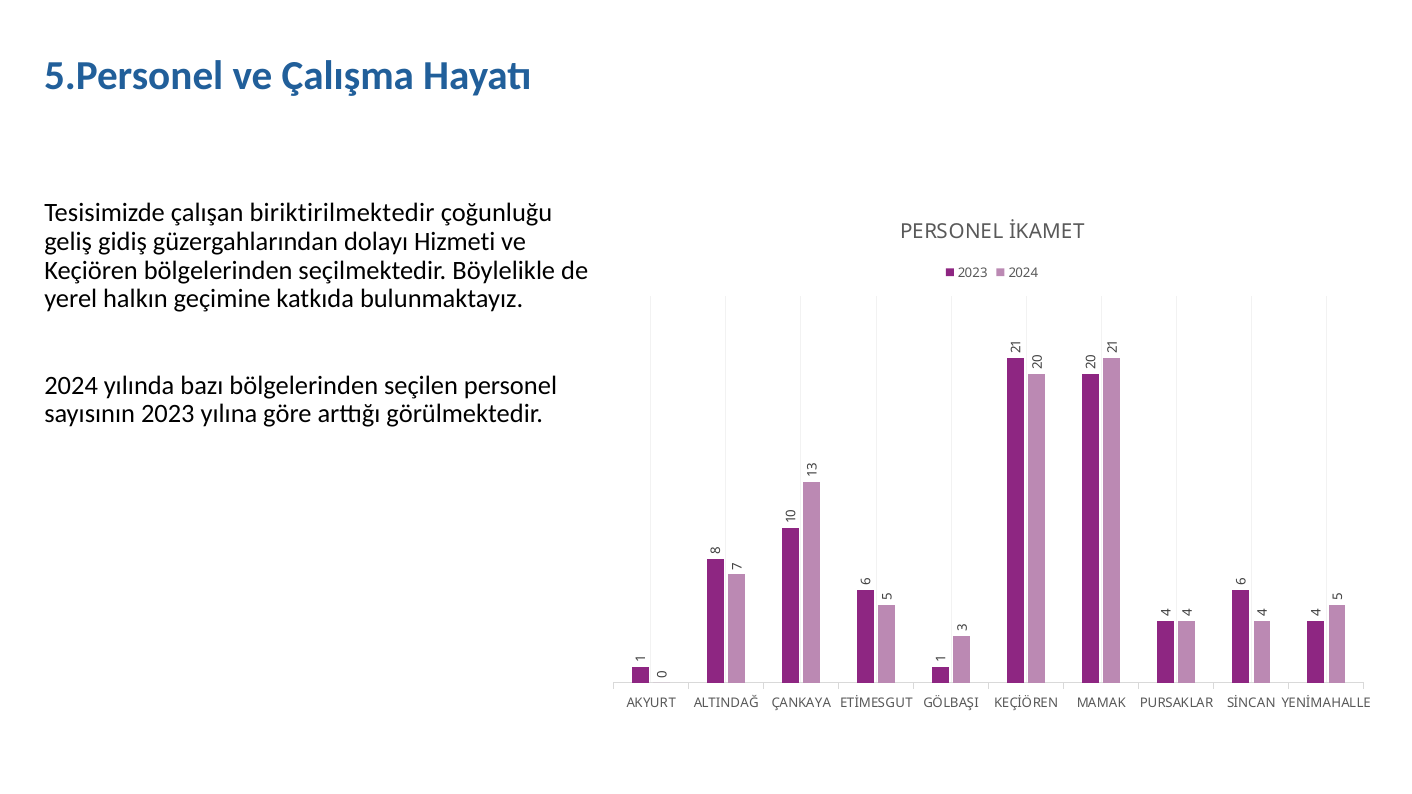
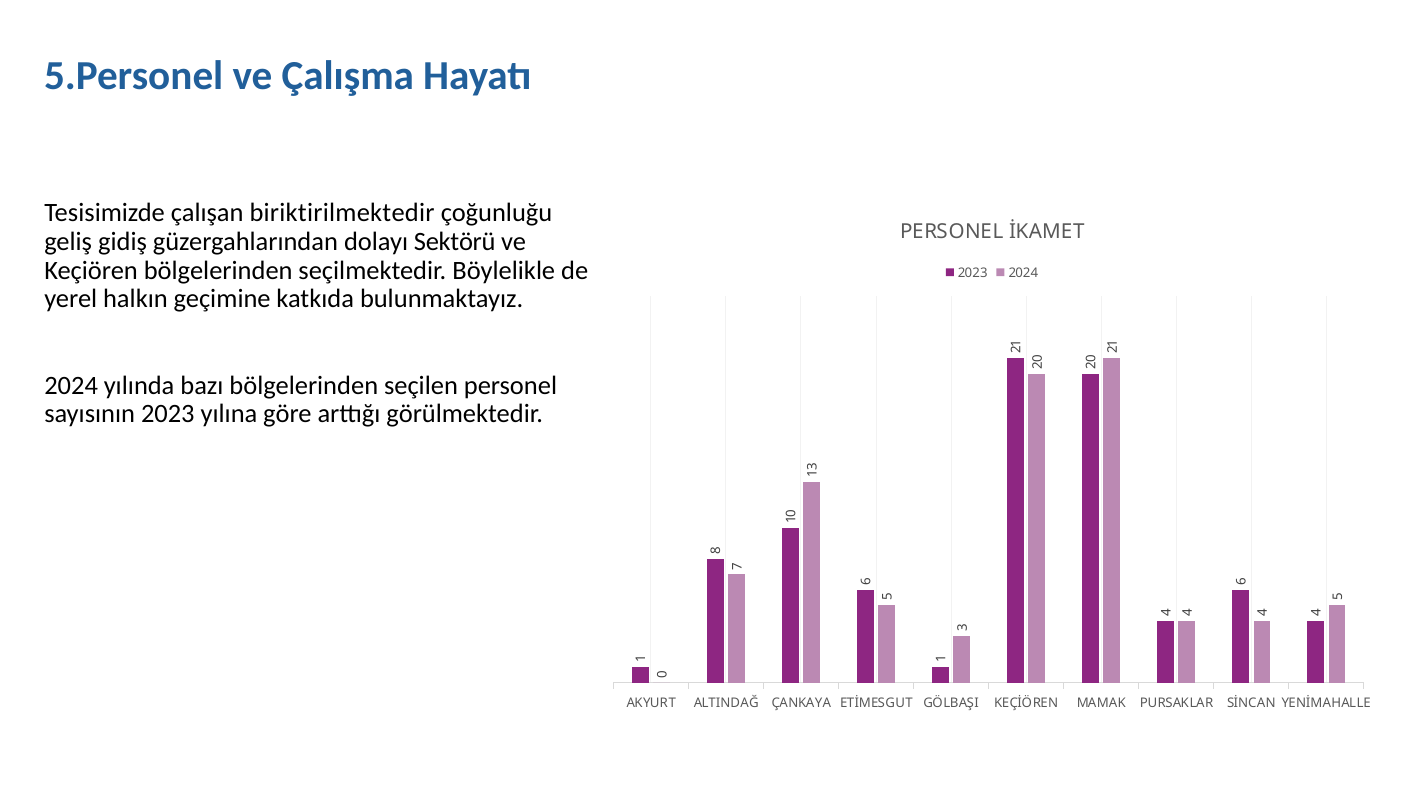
Hizmeti: Hizmeti -> Sektörü
